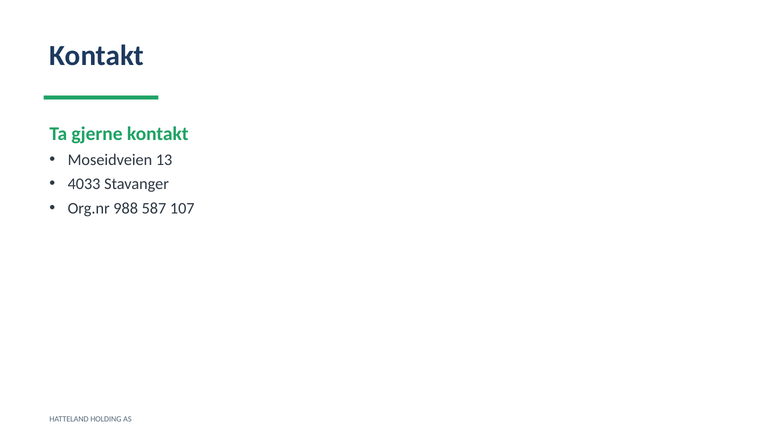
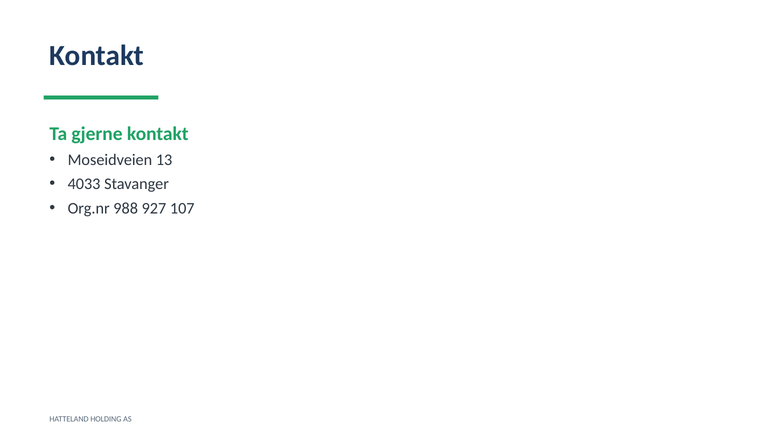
587: 587 -> 927
